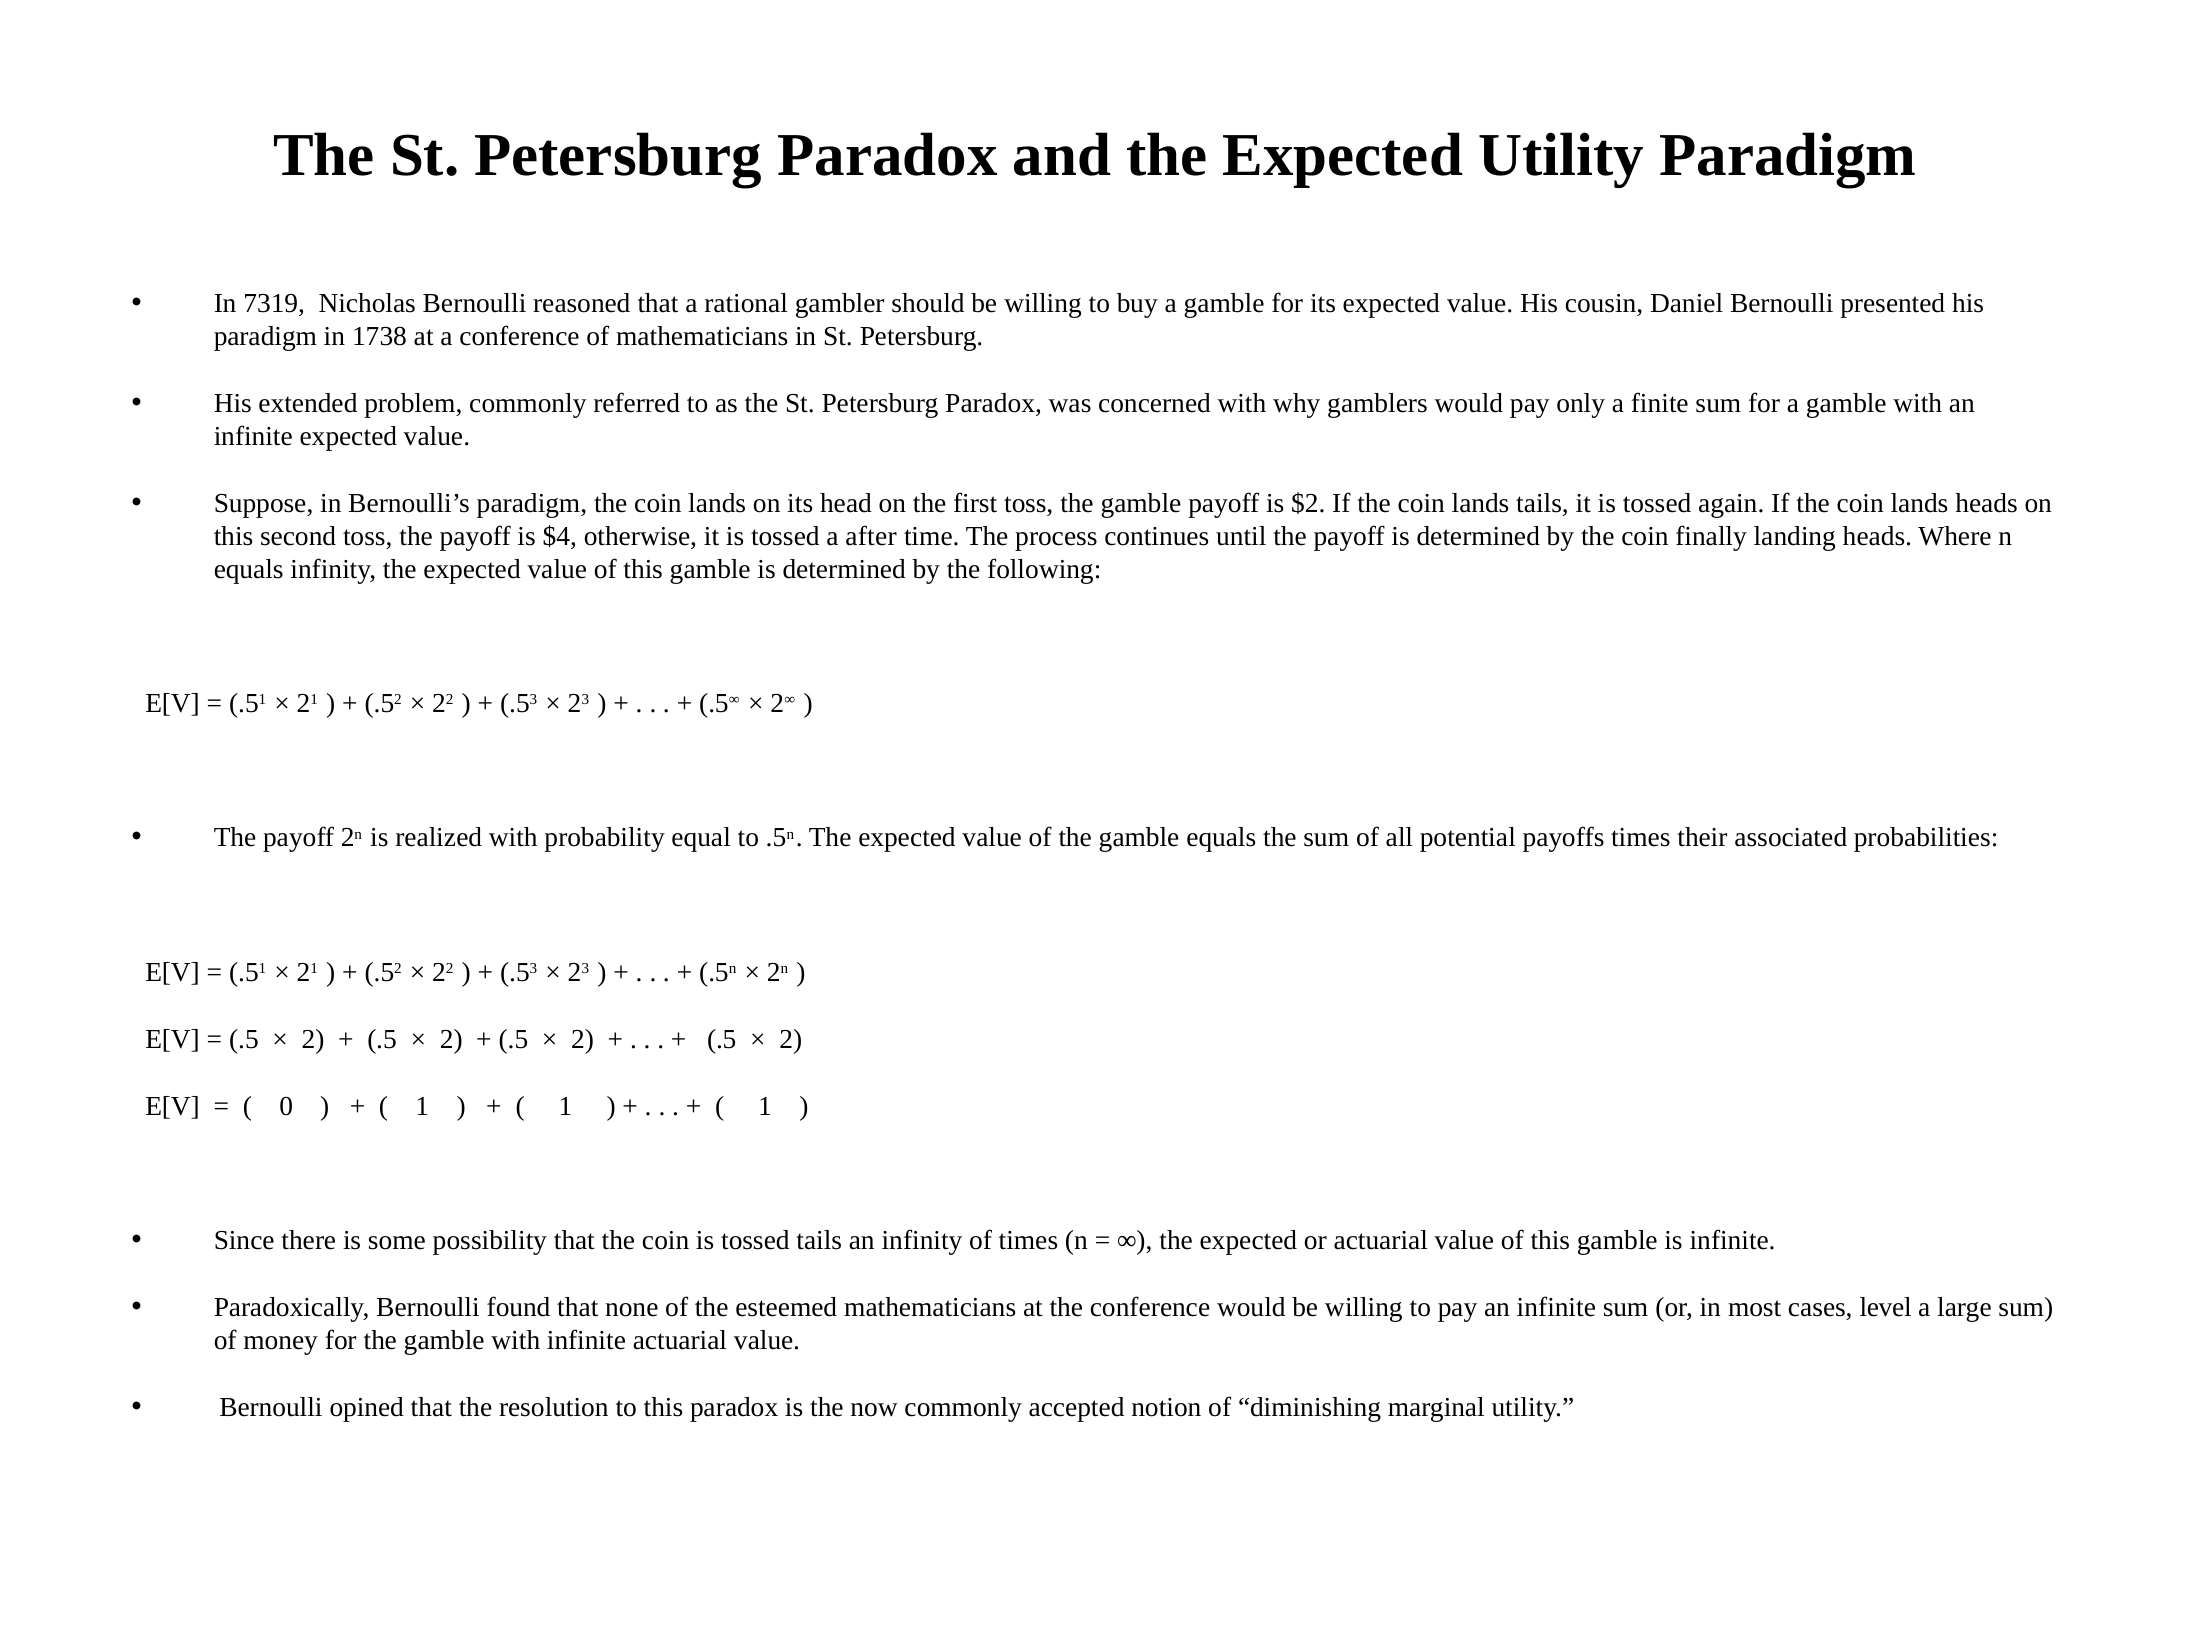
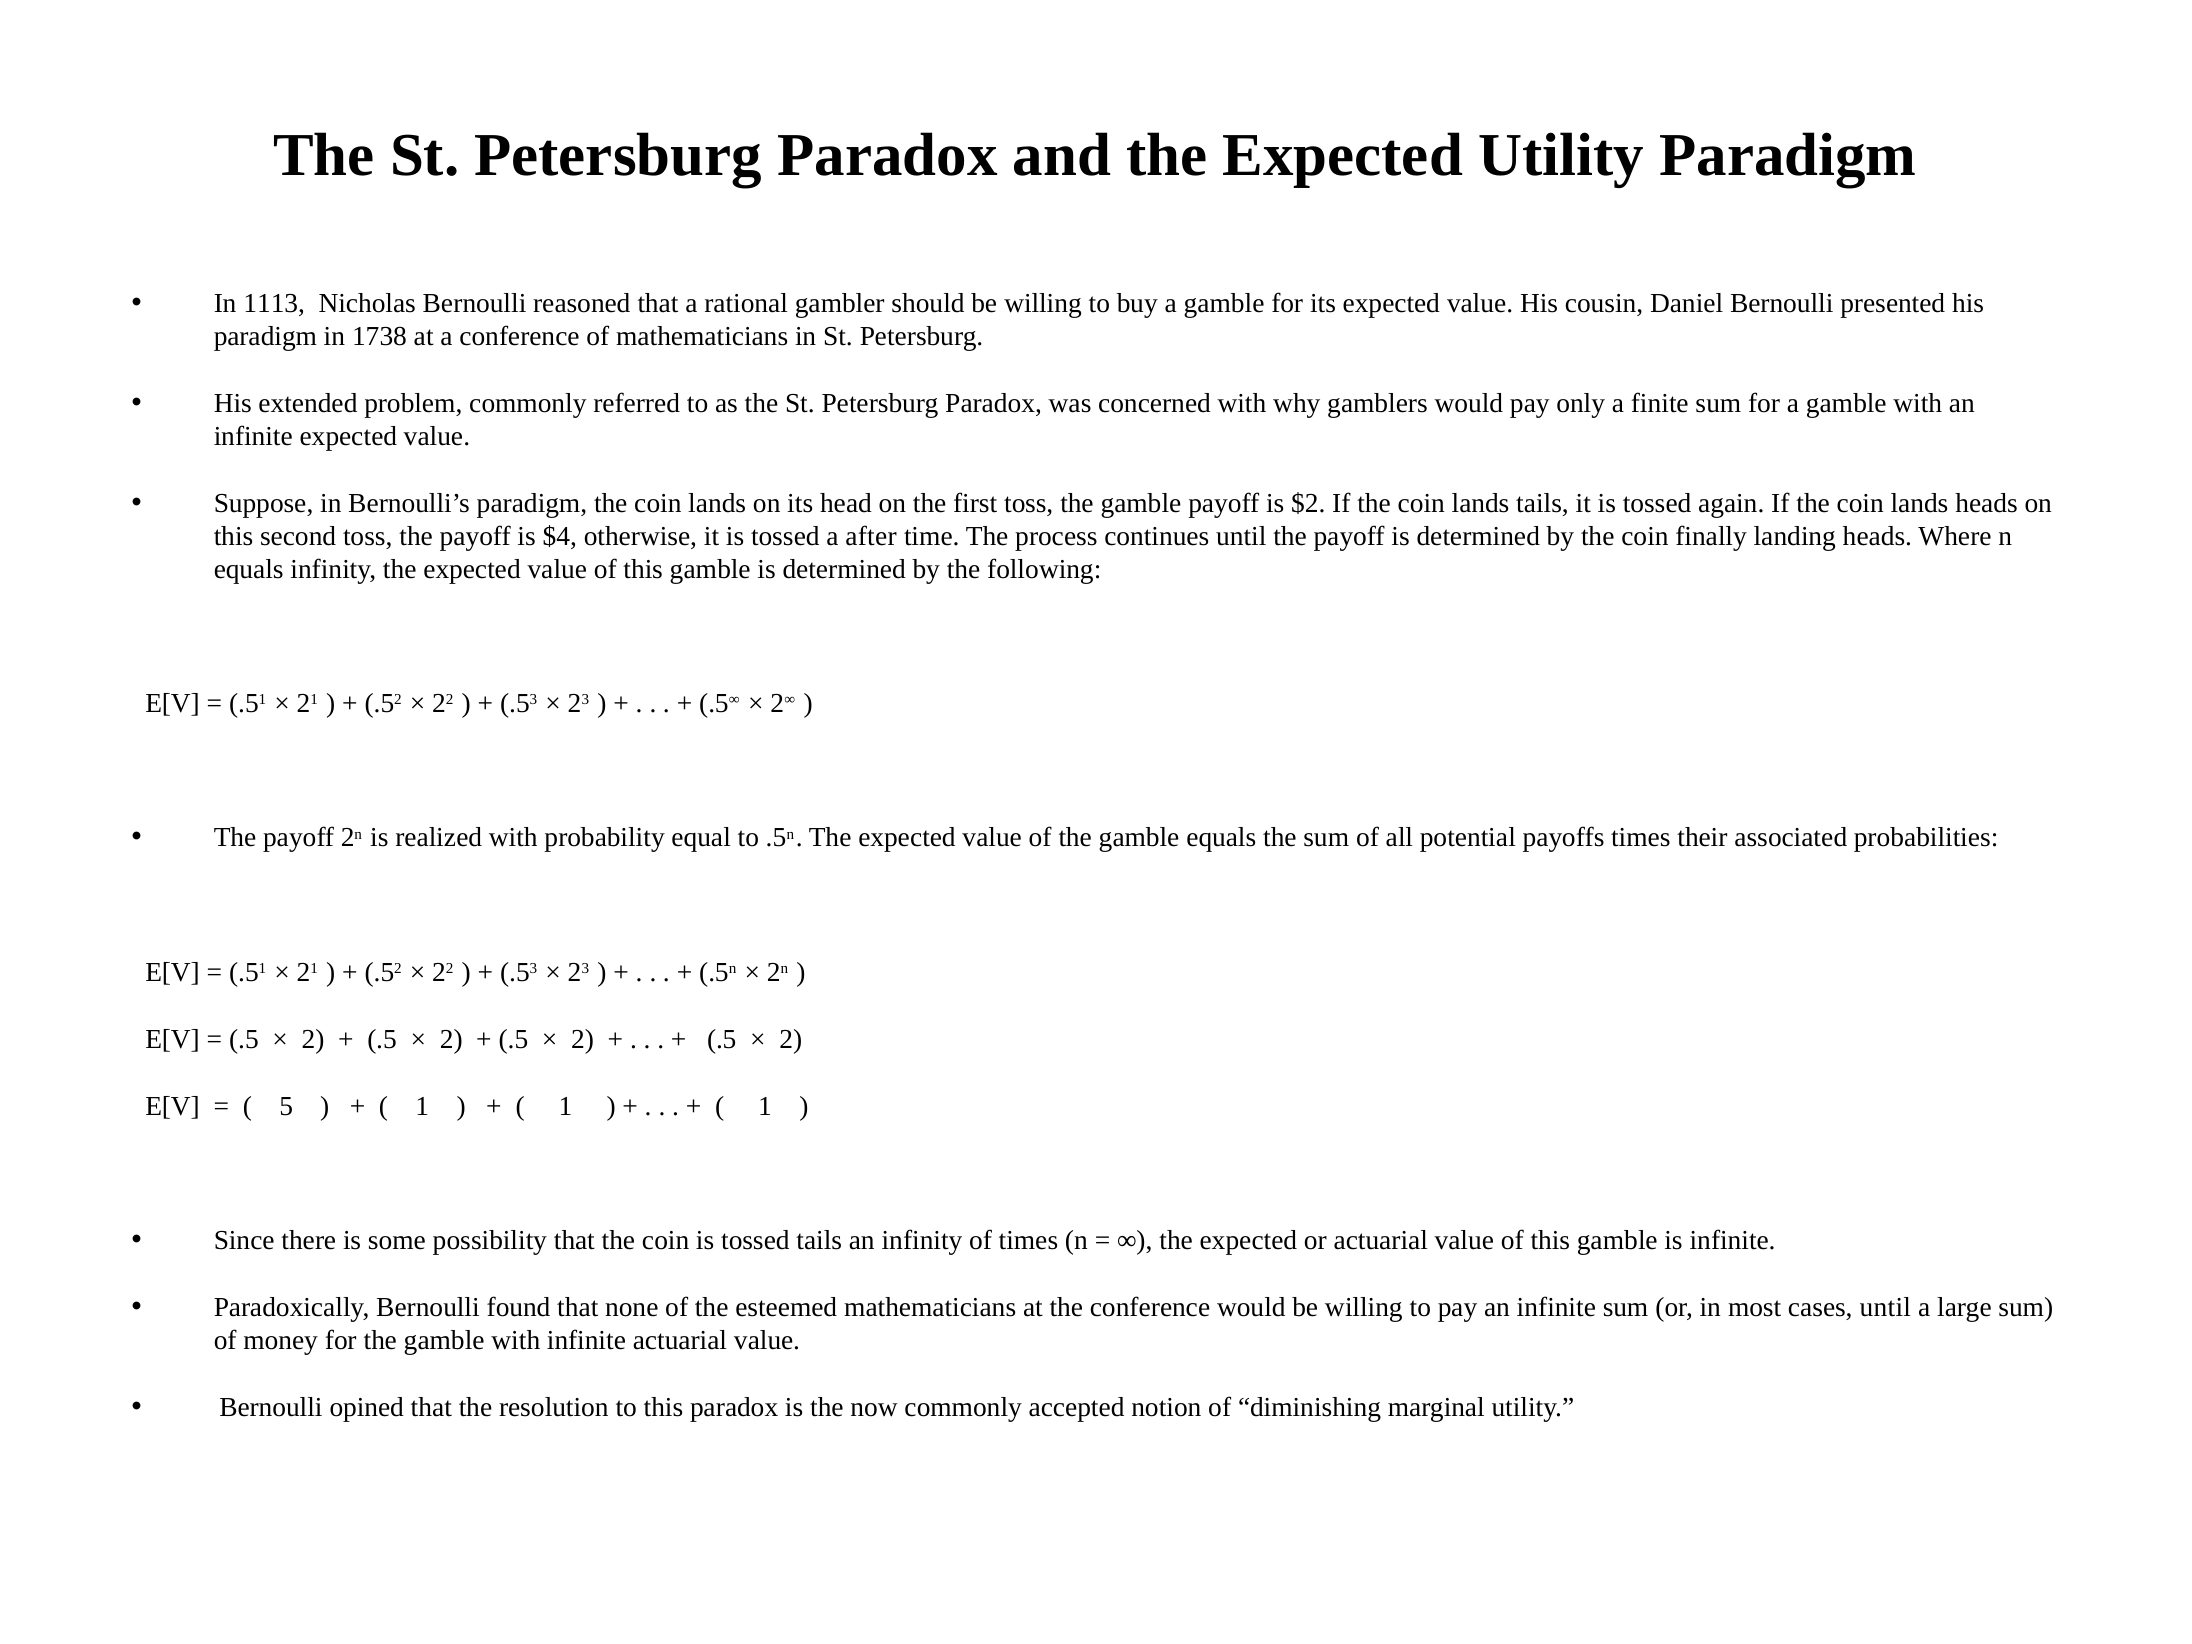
7319: 7319 -> 1113
0: 0 -> 5
cases level: level -> until
